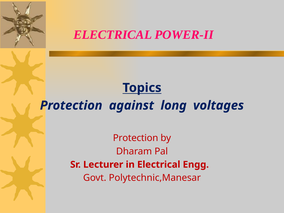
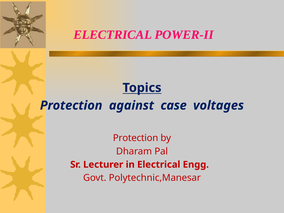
long: long -> case
